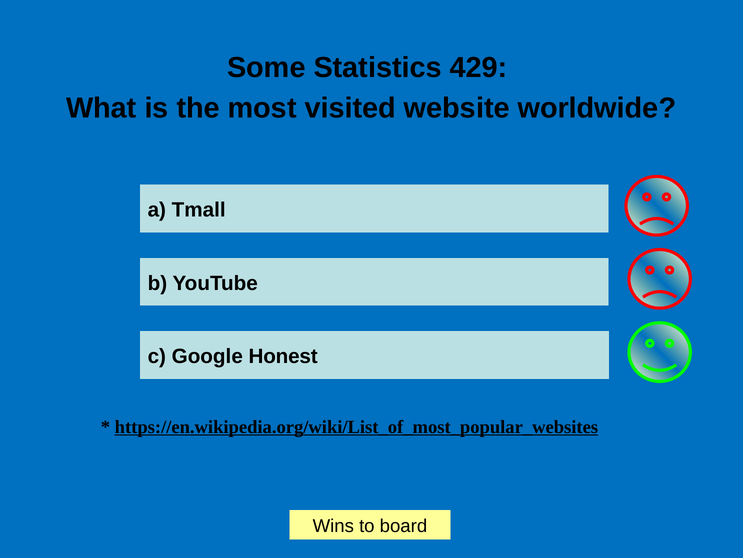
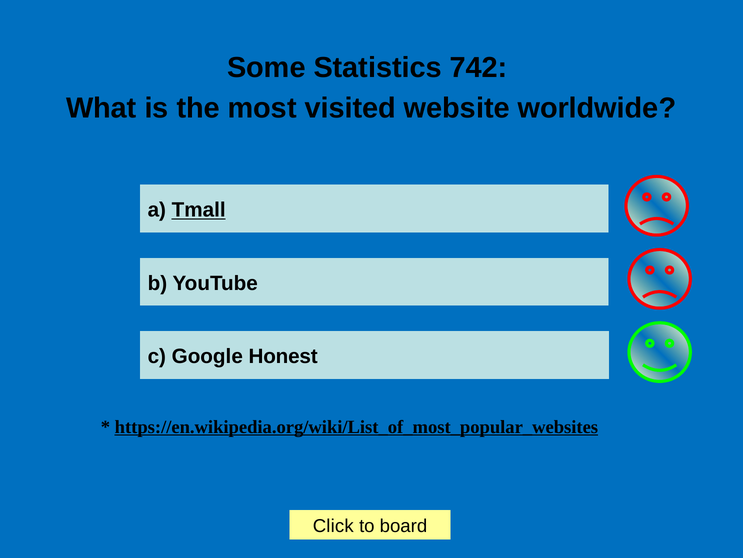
429: 429 -> 742
Tmall underline: none -> present
Wins: Wins -> Click
